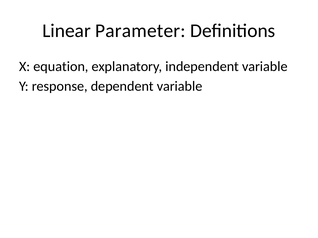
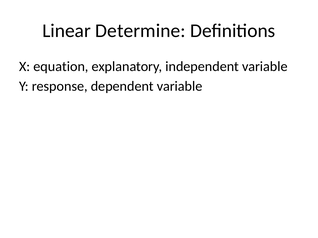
Parameter: Parameter -> Determine
